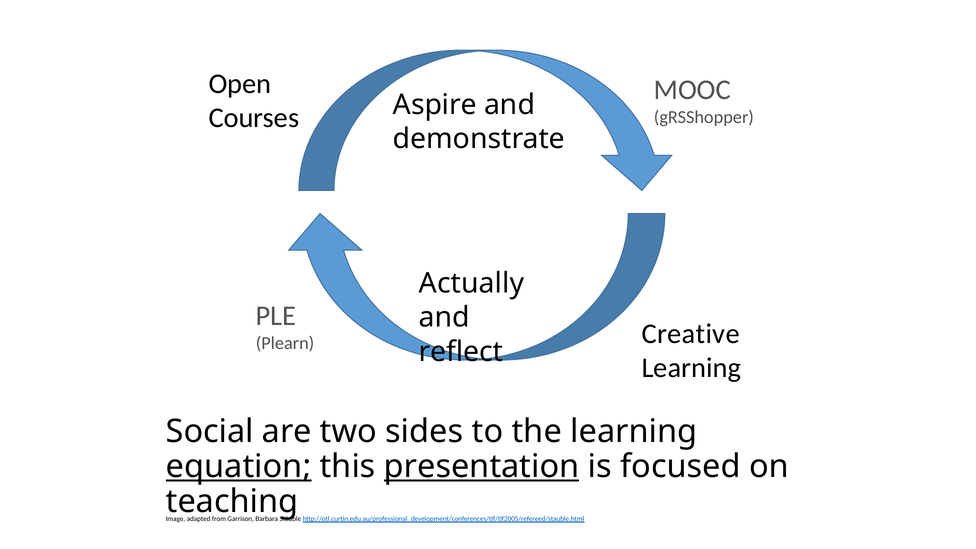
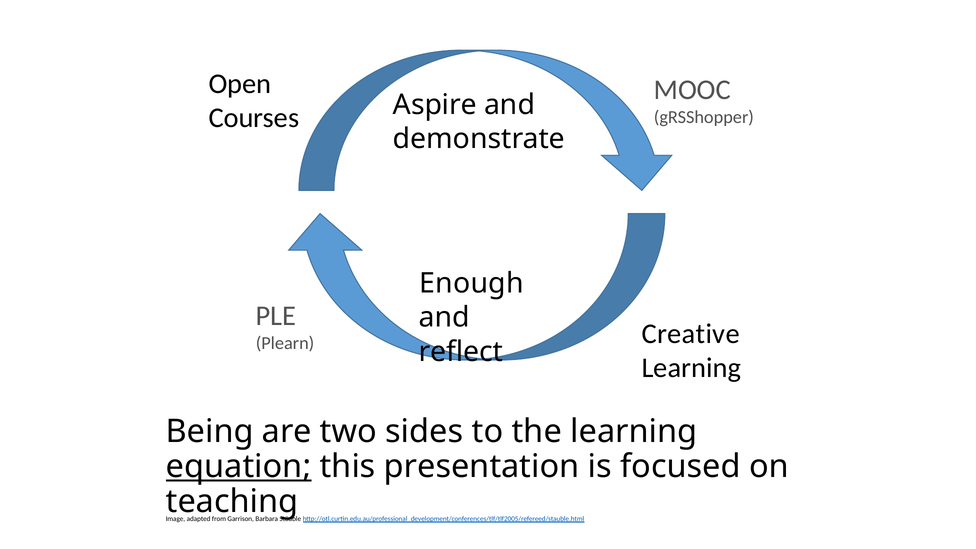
Actually: Actually -> Enough
Social: Social -> Being
presentation underline: present -> none
